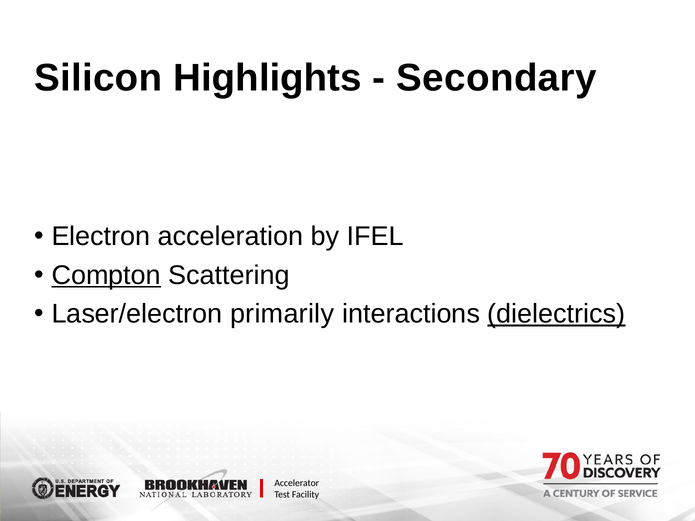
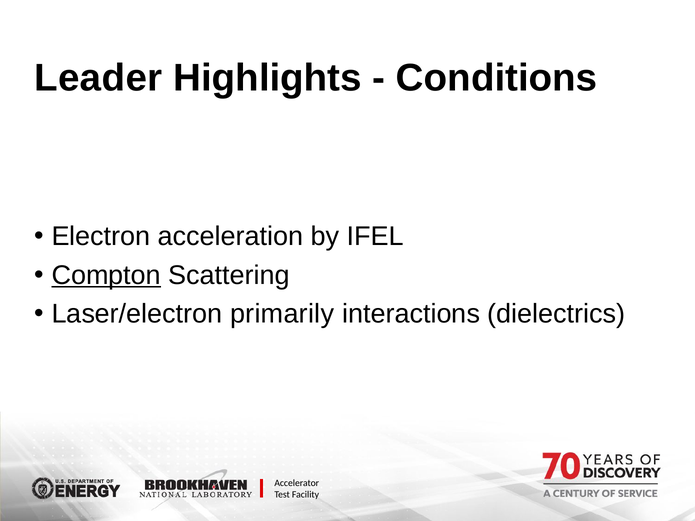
Silicon: Silicon -> Leader
Secondary: Secondary -> Conditions
dielectrics underline: present -> none
